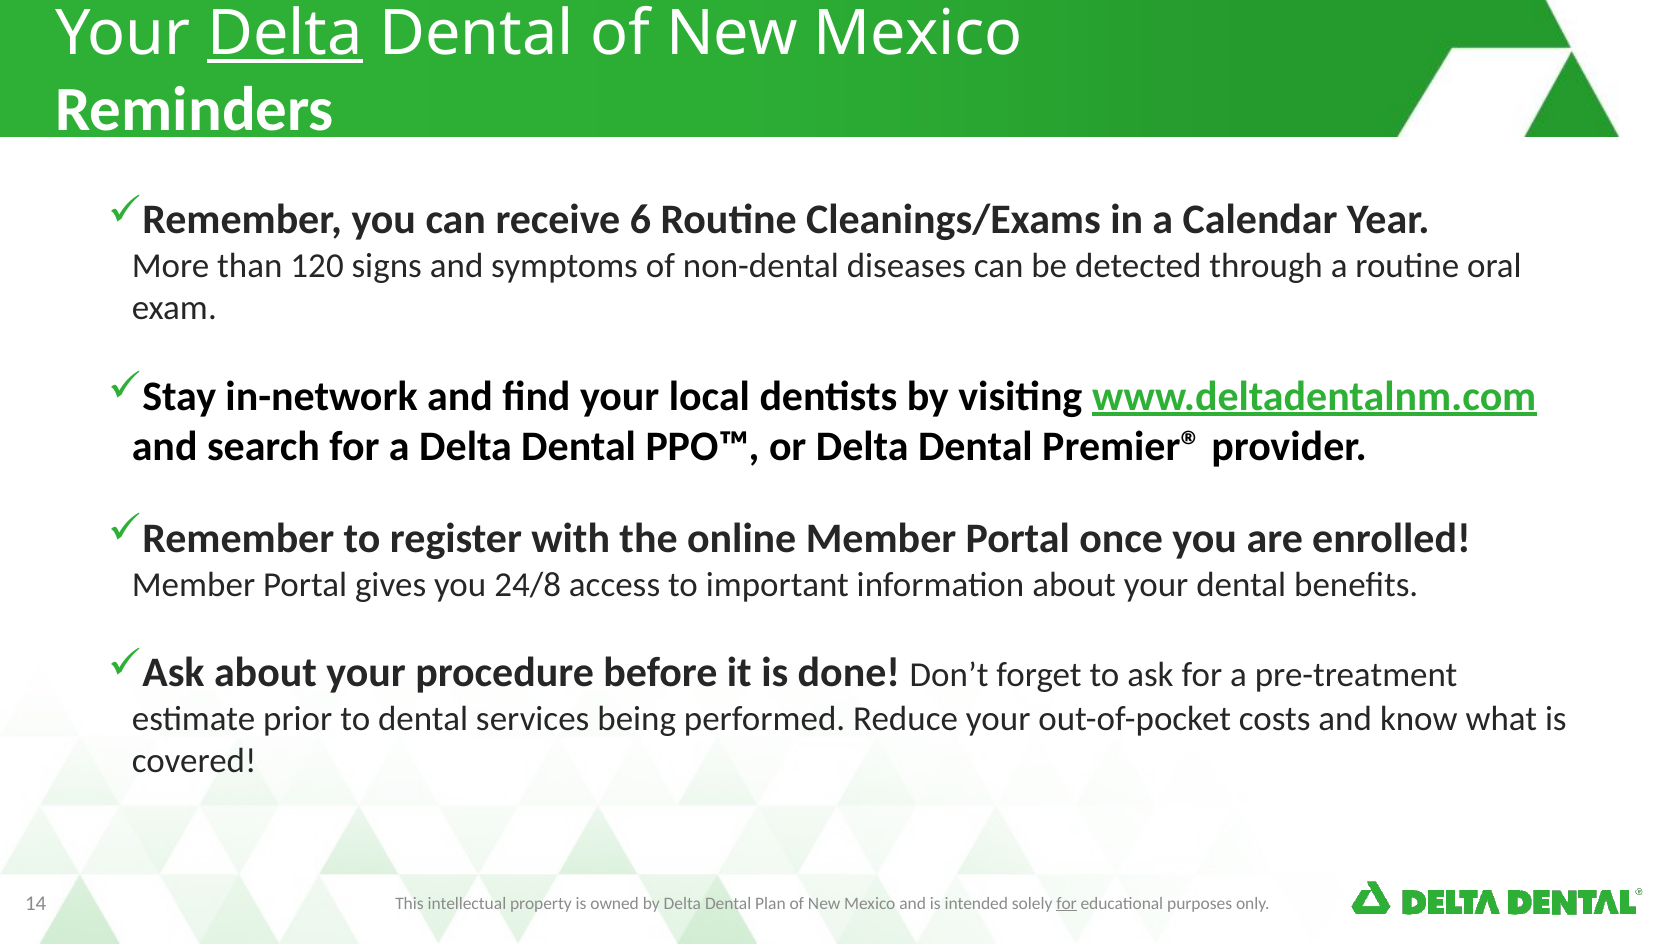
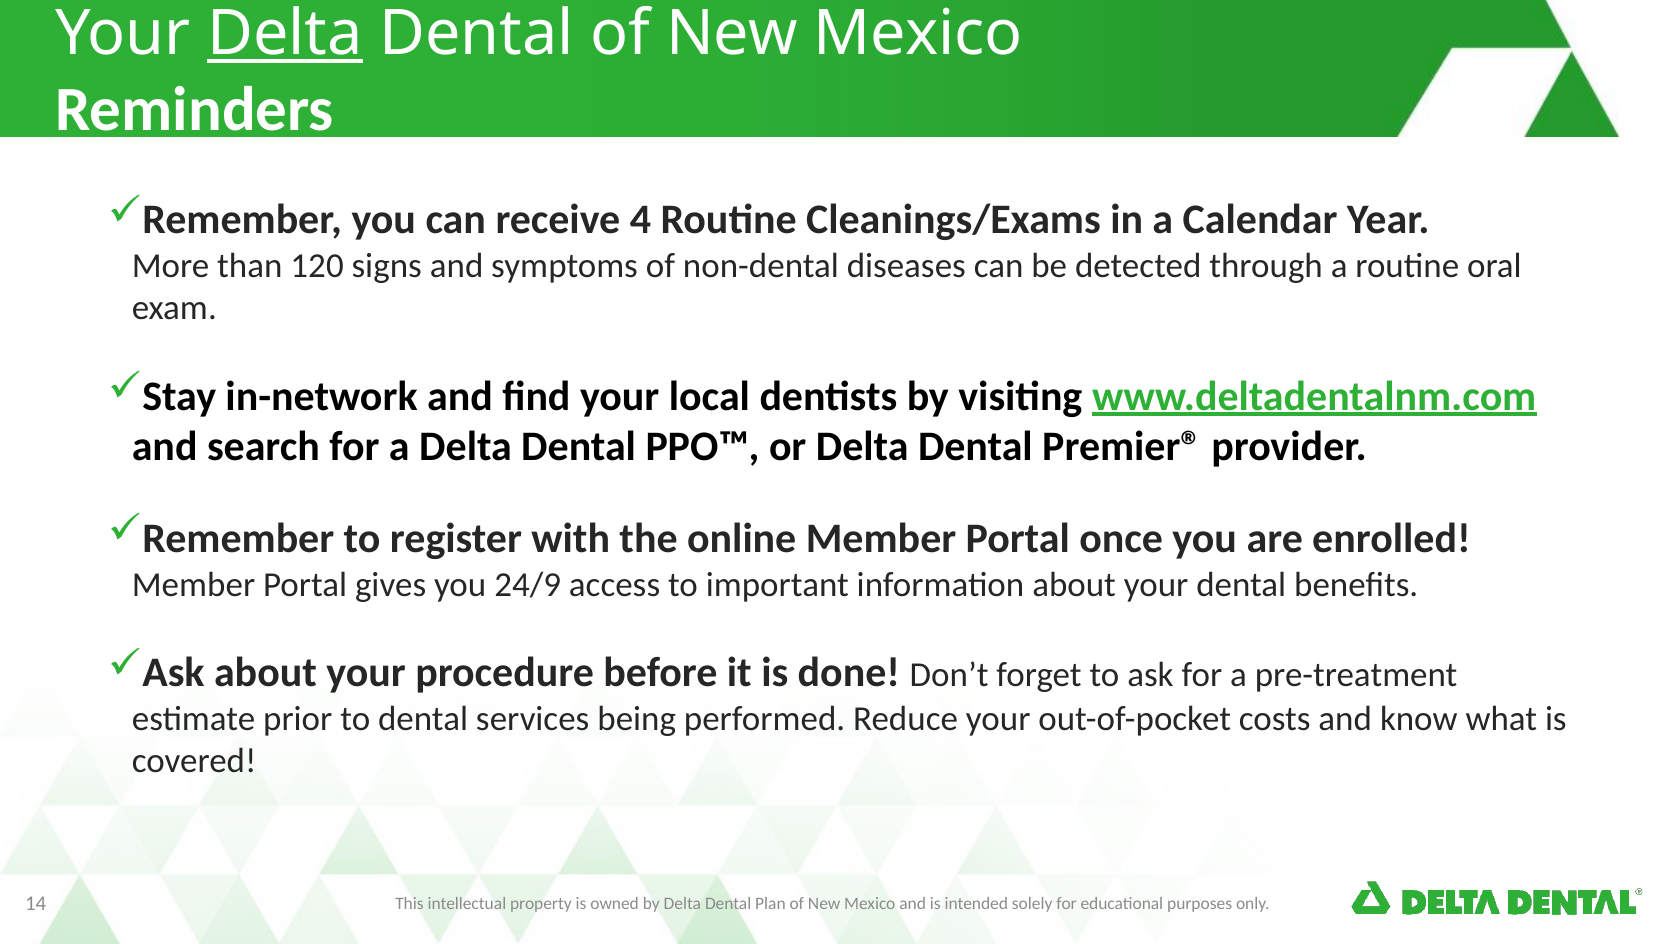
6: 6 -> 4
24/8: 24/8 -> 24/9
for at (1067, 903) underline: present -> none
